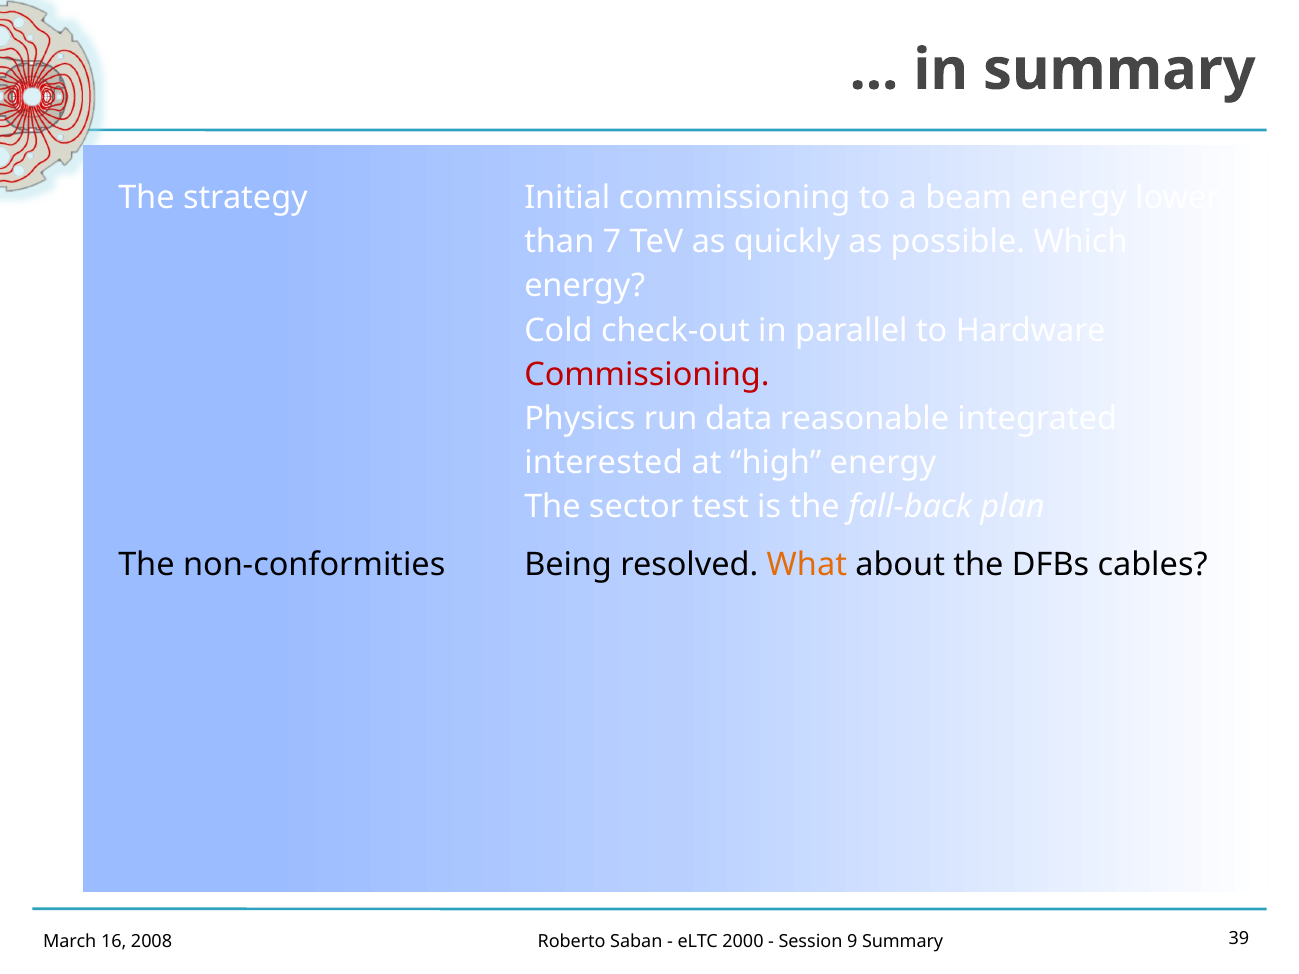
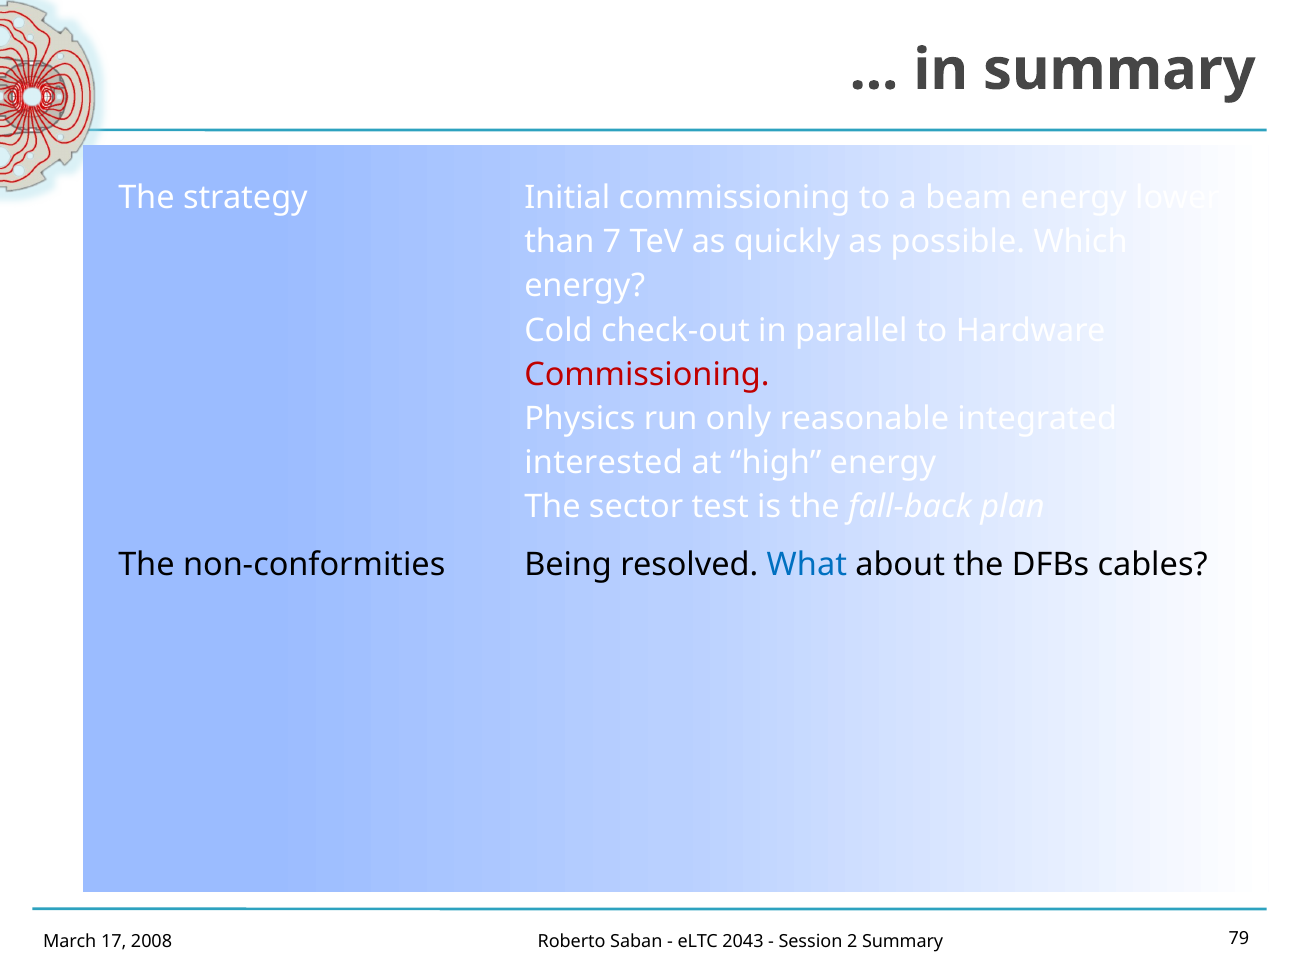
data: data -> only
What colour: orange -> blue
16: 16 -> 17
2000: 2000 -> 2043
9: 9 -> 2
39: 39 -> 79
